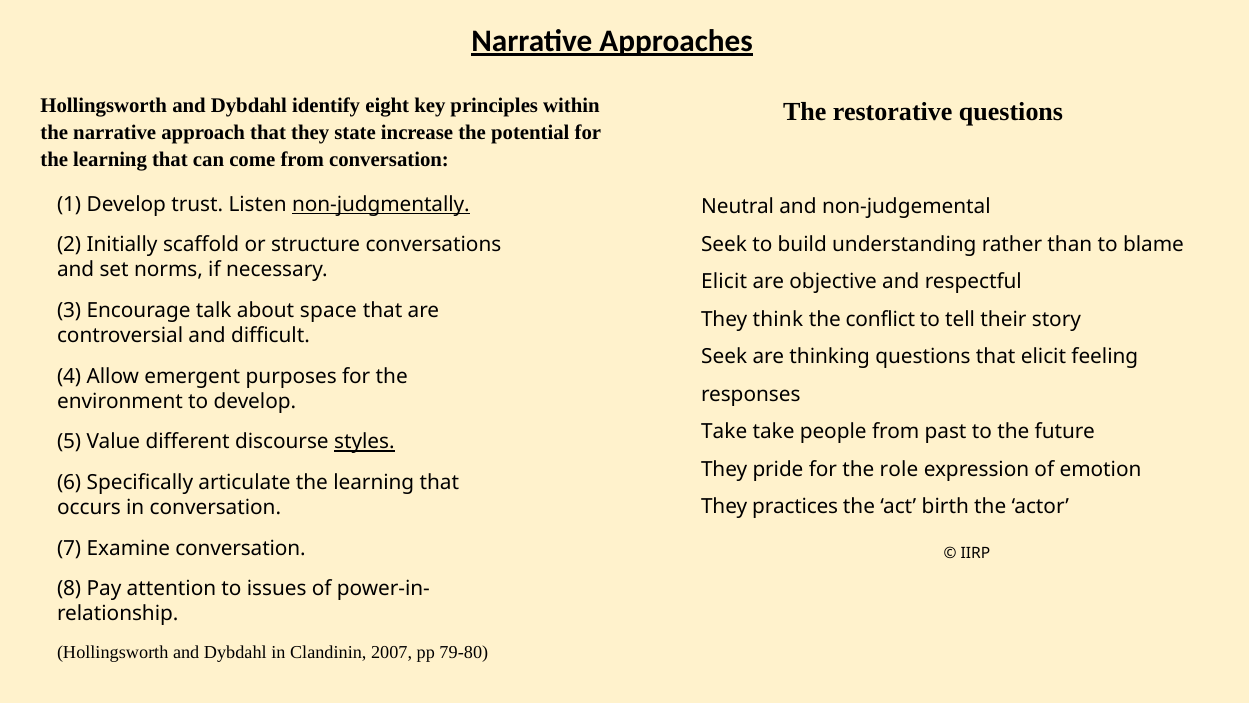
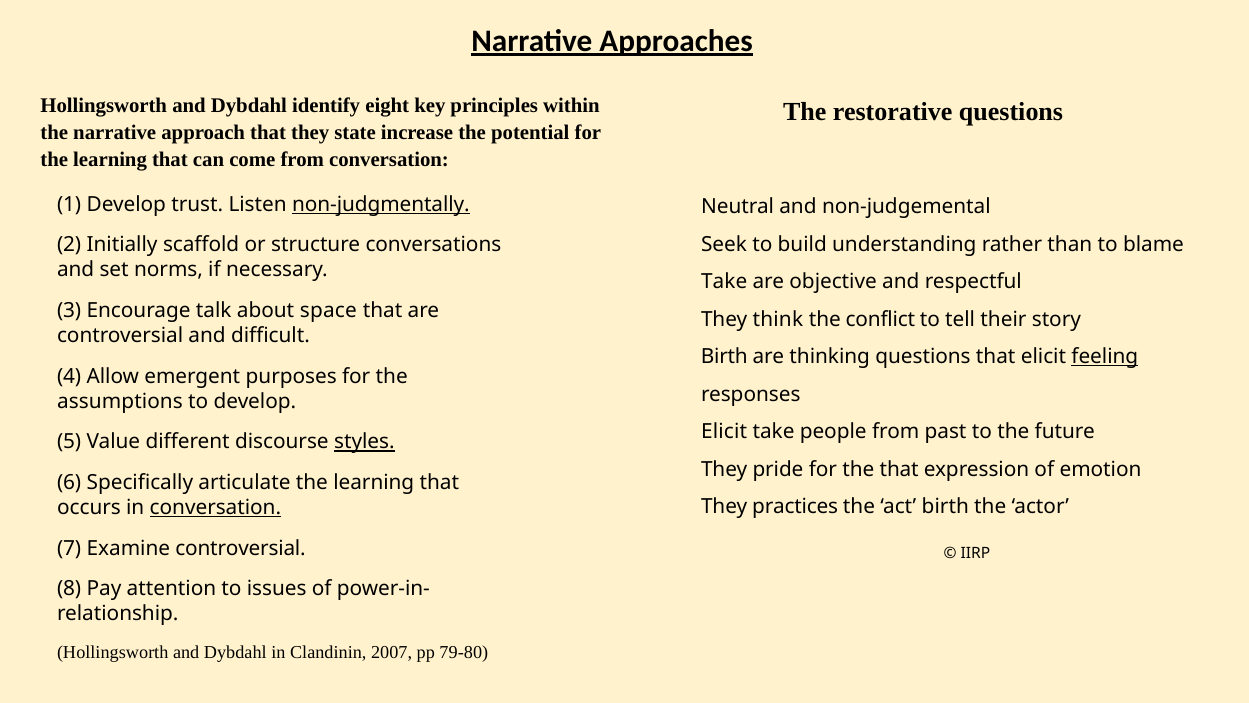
Elicit at (724, 282): Elicit -> Take
Seek at (724, 357): Seek -> Birth
feeling underline: none -> present
environment: environment -> assumptions
Take at (724, 432): Take -> Elicit
the role: role -> that
conversation at (215, 507) underline: none -> present
Examine conversation: conversation -> controversial
